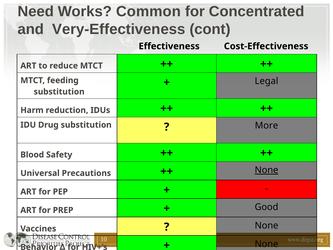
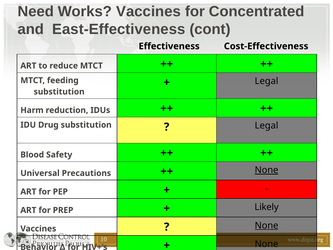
Works Common: Common -> Vaccines
Very-Effectiveness: Very-Effectiveness -> East-Effectiveness
More at (266, 126): More -> Legal
Good: Good -> Likely
None at (267, 225) underline: none -> present
